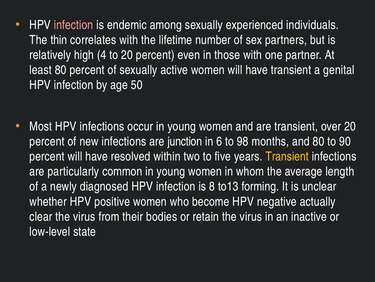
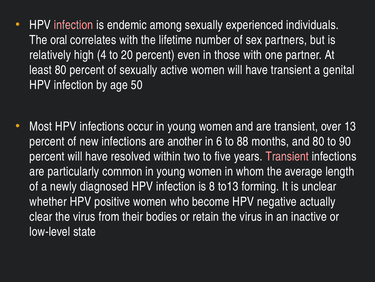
thin: thin -> oral
over 20: 20 -> 13
junction: junction -> another
98: 98 -> 88
Transient at (287, 156) colour: yellow -> pink
